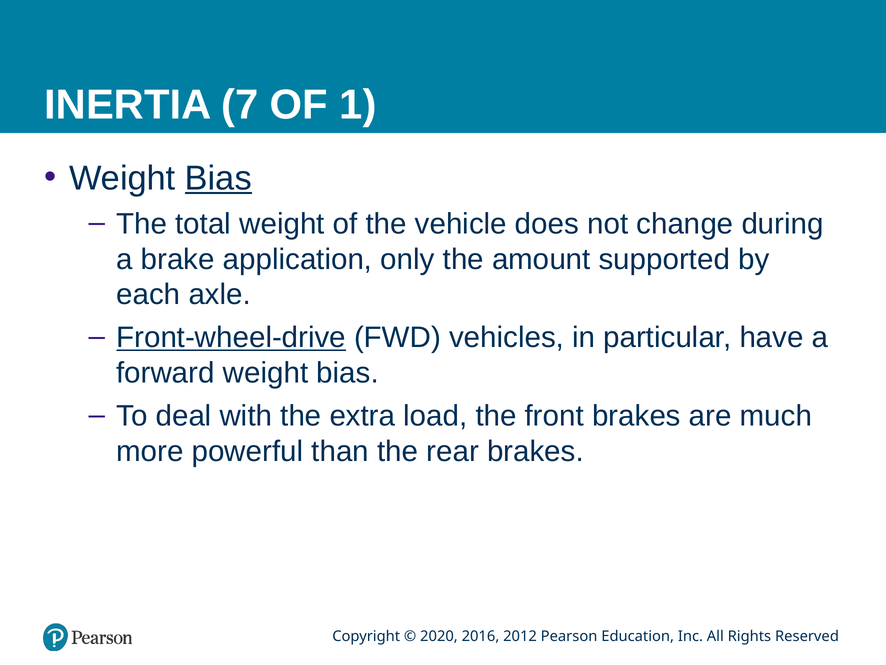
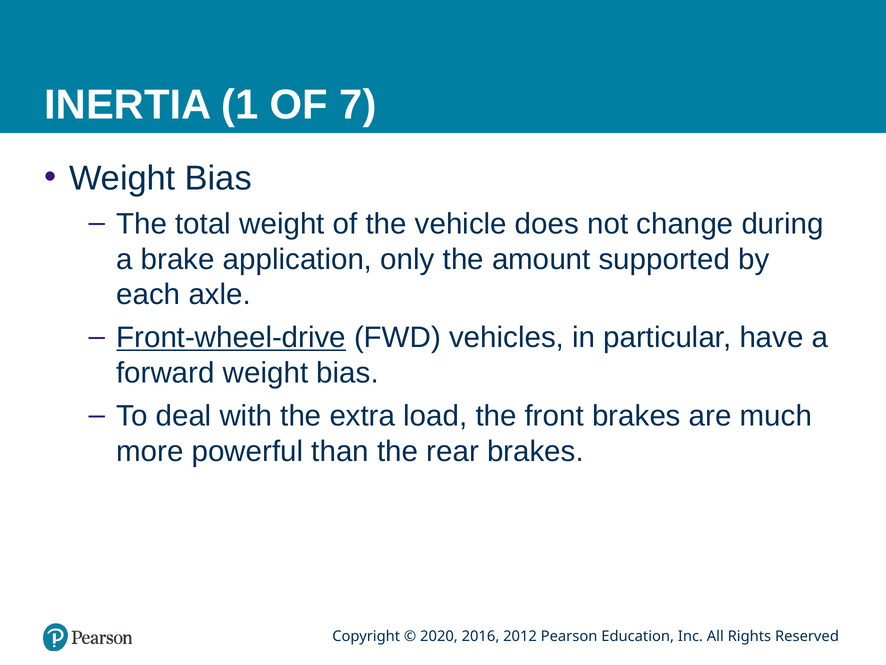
7: 7 -> 1
1: 1 -> 7
Bias at (218, 178) underline: present -> none
